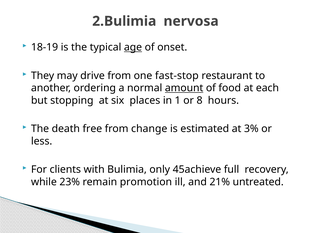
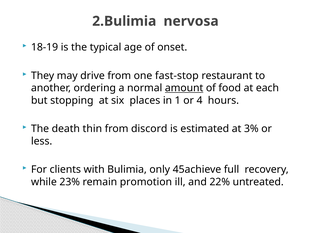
age underline: present -> none
8: 8 -> 4
free: free -> thin
change: change -> discord
21%: 21% -> 22%
